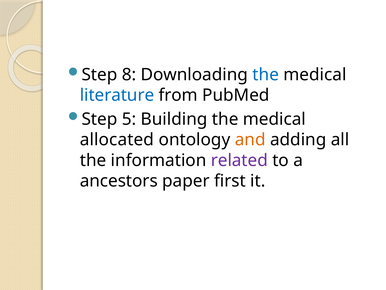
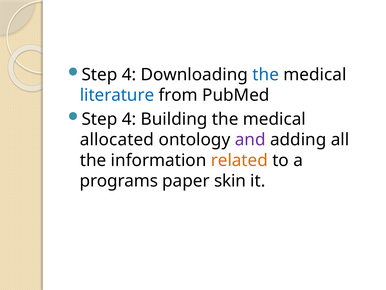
8 at (129, 75): 8 -> 4
5 at (129, 119): 5 -> 4
and colour: orange -> purple
related colour: purple -> orange
ancestors: ancestors -> programs
first: first -> skin
